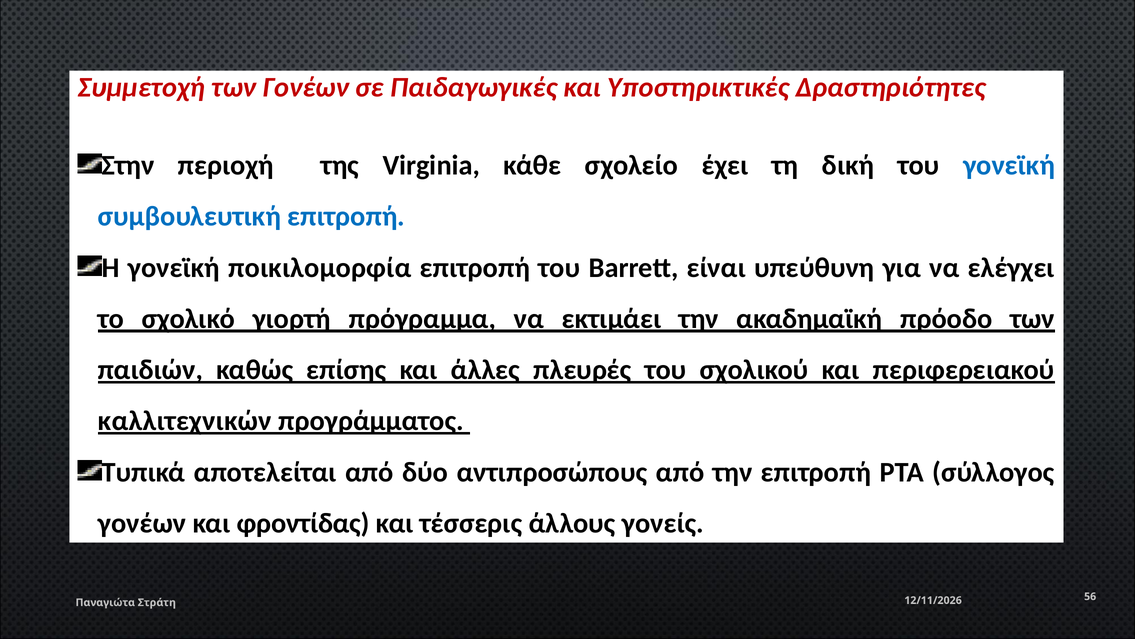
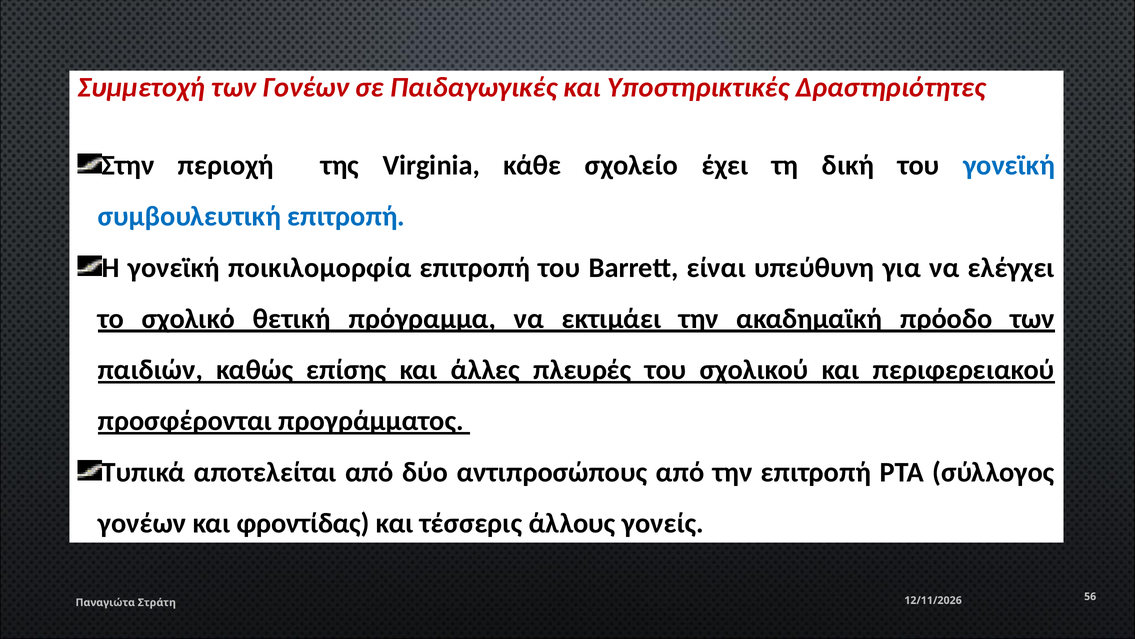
γιορτή: γιορτή -> θετική
καλλιτεχνικών: καλλιτεχνικών -> προσφέρονται
